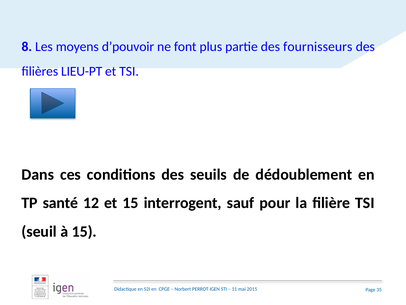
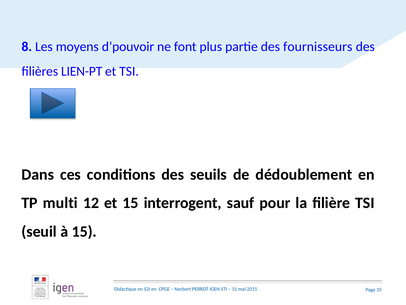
LIEU-PT: LIEU-PT -> LIEN-PT
santé: santé -> multi
